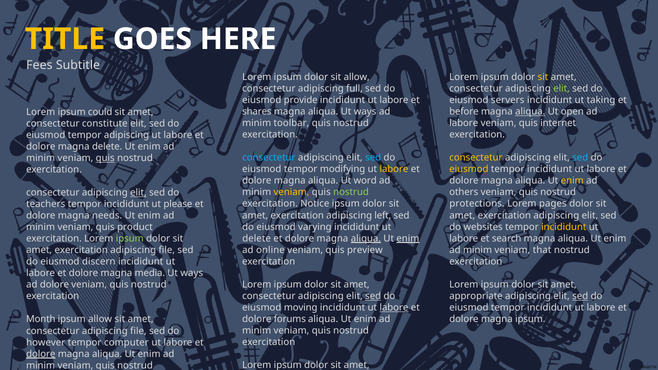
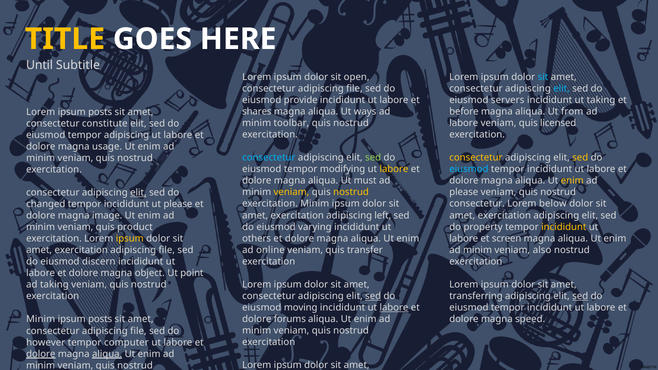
Fees: Fees -> Until
sit allow: allow -> open
sit at (543, 77) colour: yellow -> light blue
full at (354, 89): full -> file
elit at (562, 89) colour: light green -> light blue
aliqua at (530, 112) underline: present -> none
open: open -> from
Lorem ipsum could: could -> posts
internet: internet -> licensed
magna delete: delete -> usage
sed at (373, 158) colour: light blue -> light green
sed at (580, 158) colour: light blue -> yellow
quis at (105, 158) underline: present -> none
eiusmod at (469, 169) colour: yellow -> light blue
word: word -> must
nostrud at (351, 192) colour: light green -> yellow
others at (464, 192): others -> please
Notice at (315, 204): Notice -> Minim
protections at (477, 204): protections -> consectetur
pages: pages -> below
teachers: teachers -> changed
needs: needs -> image
websites: websites -> property
delete at (257, 238): delete -> others
aliqua at (366, 238) underline: present -> none
enim at (408, 238) underline: present -> none
search: search -> screen
ipsum at (130, 239) colour: light green -> yellow
preview: preview -> transfer
that: that -> also
media: media -> object
ways at (192, 273): ways -> point
ad dolore: dolore -> taking
appropriate: appropriate -> transferring
magna ipsum: ipsum -> speed
Month at (41, 319): Month -> Minim
allow at (100, 319): allow -> posts
aliqua at (107, 354) underline: none -> present
